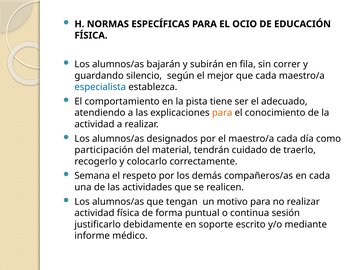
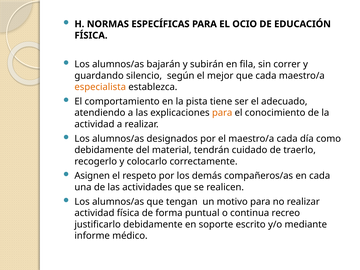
especialista colour: blue -> orange
participación at (104, 150): participación -> debidamente
Semana: Semana -> Asignen
sesión: sesión -> recreo
